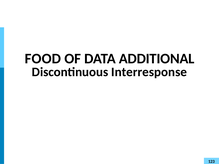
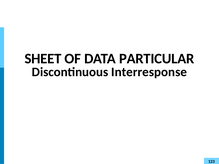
FOOD: FOOD -> SHEET
ADDITIONAL: ADDITIONAL -> PARTICULAR
